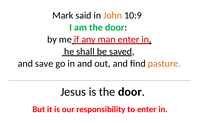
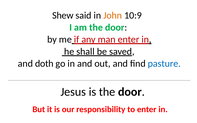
Mark: Mark -> Shew
save: save -> doth
pasture colour: orange -> blue
